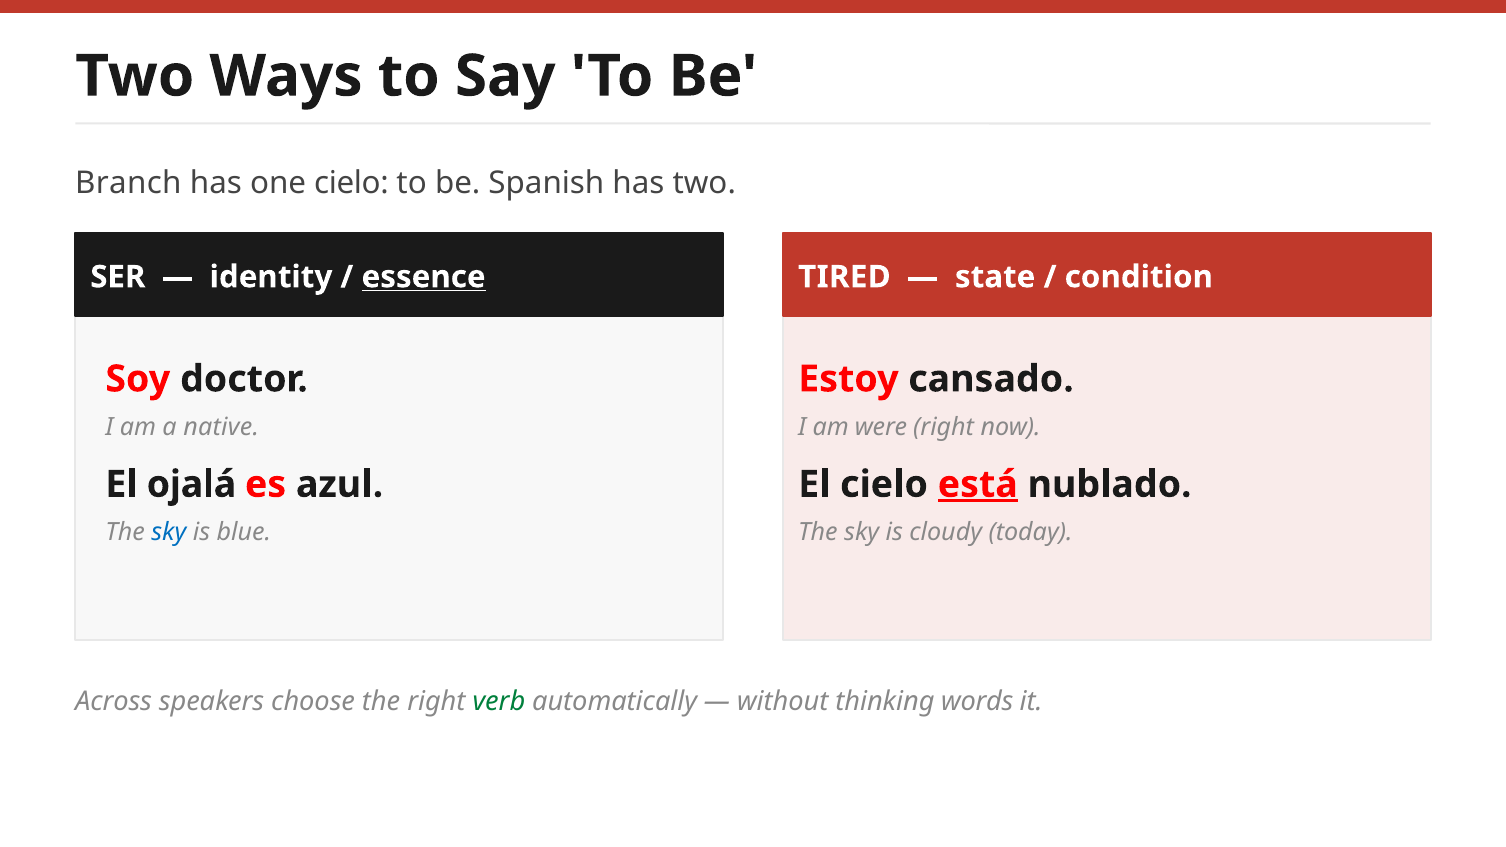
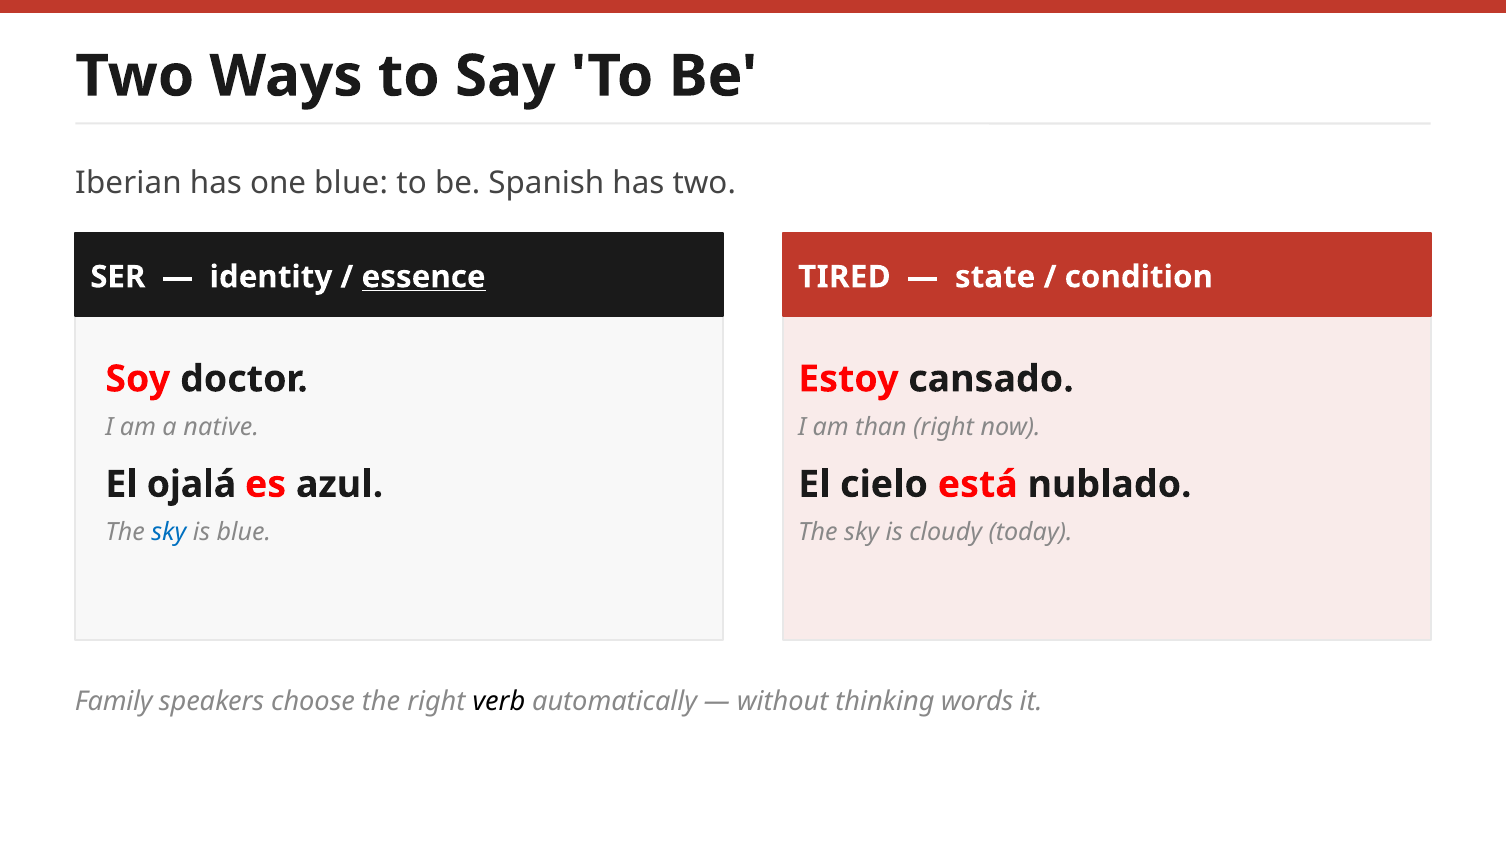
Branch: Branch -> Iberian
one cielo: cielo -> blue
were: were -> than
está underline: present -> none
Across: Across -> Family
verb colour: green -> black
